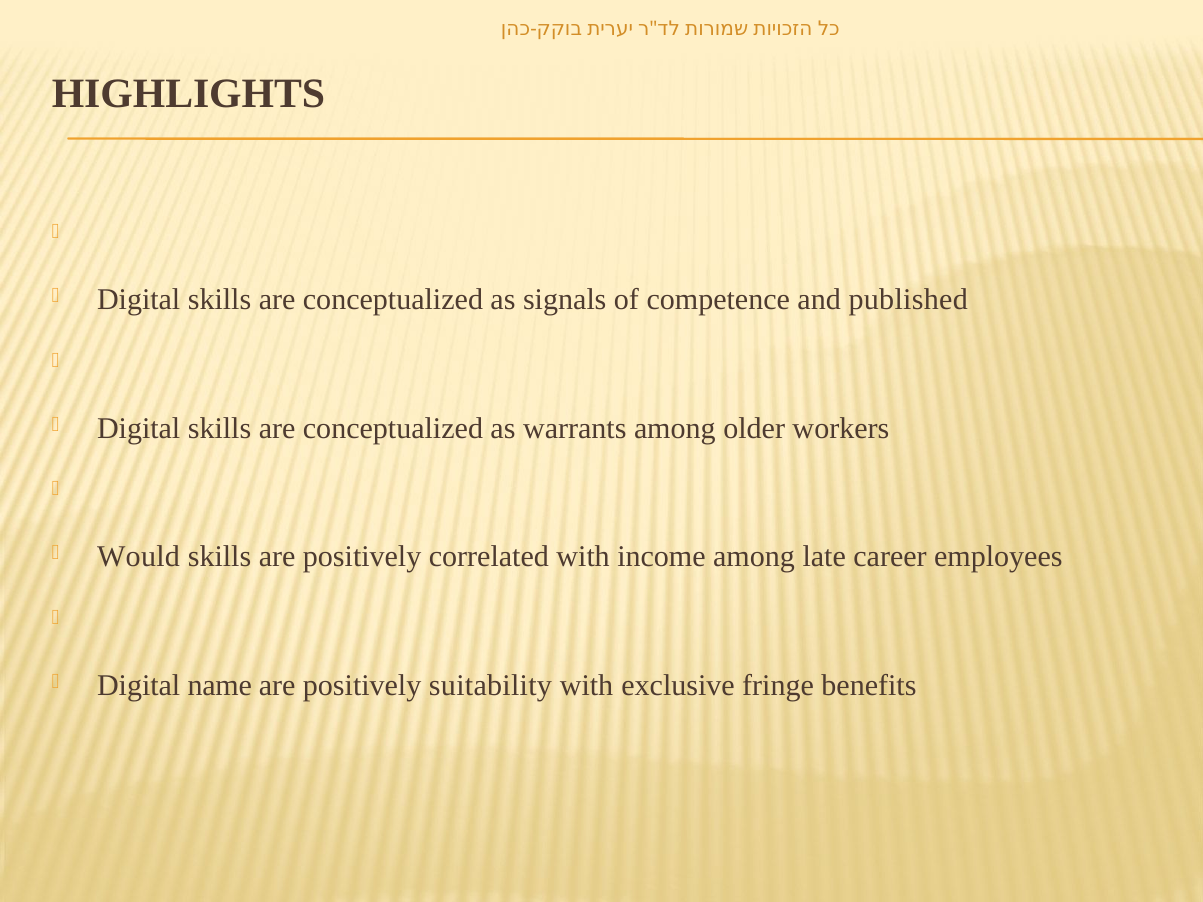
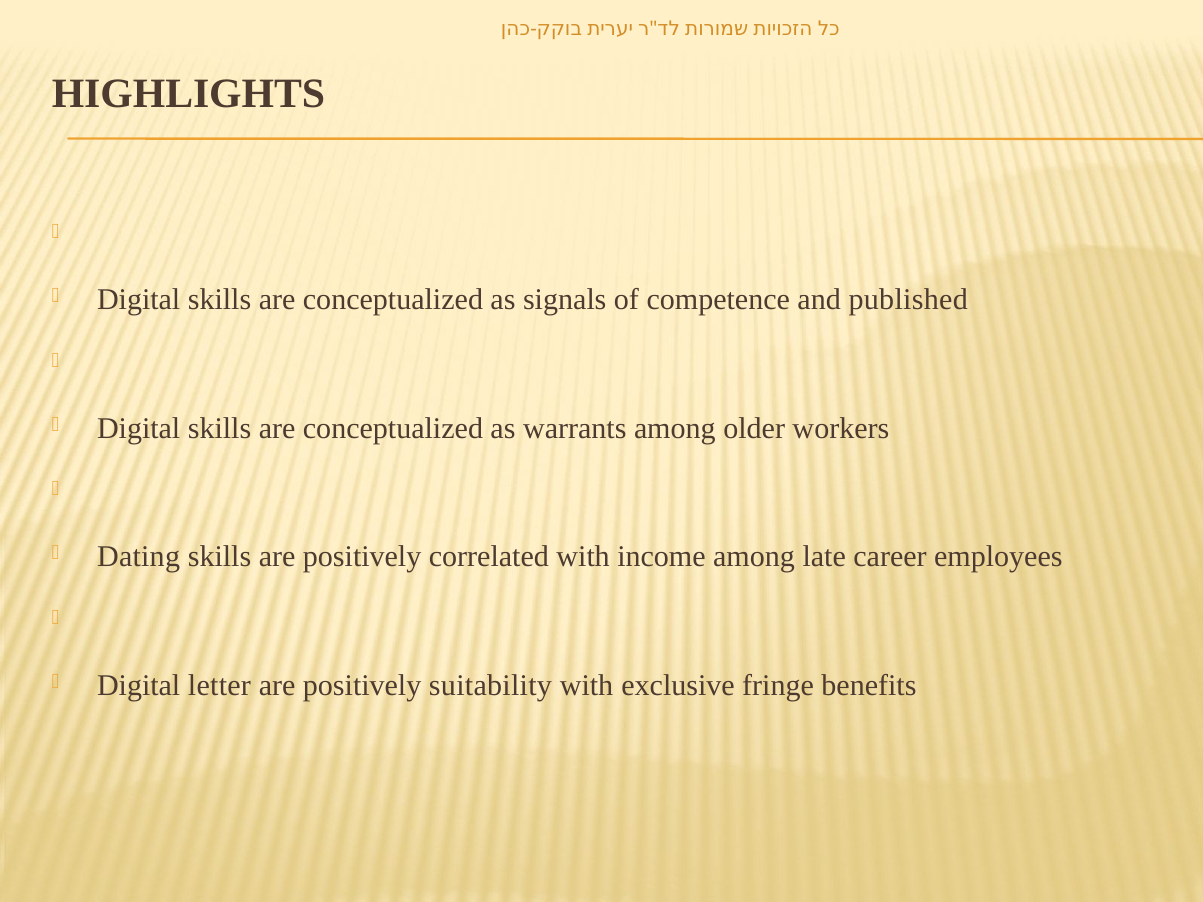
Would: Would -> Dating
name: name -> letter
